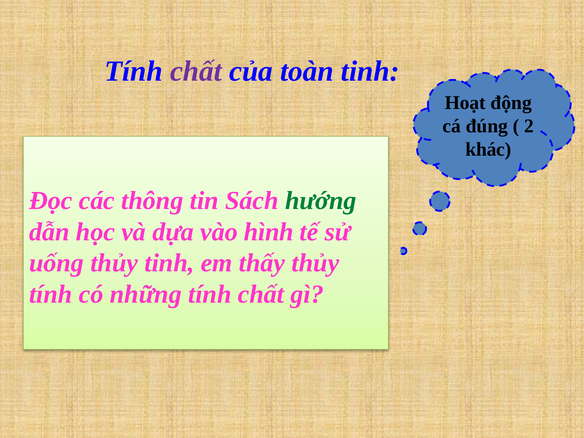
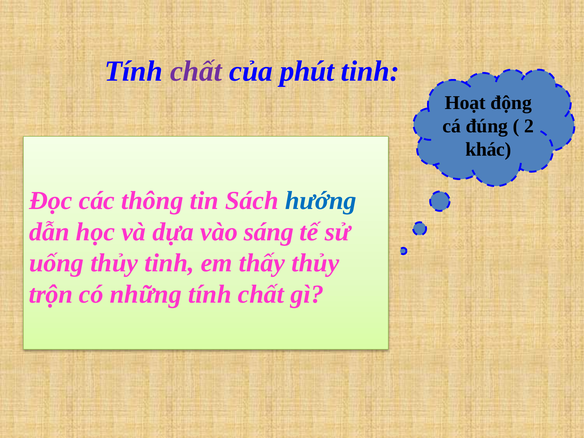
toàn: toàn -> phút
hướng colour: green -> blue
hình: hình -> sáng
tính at (51, 294): tính -> trộn
